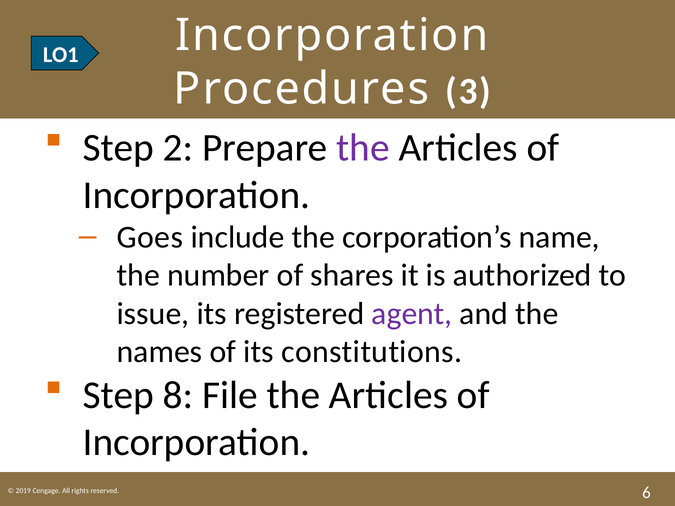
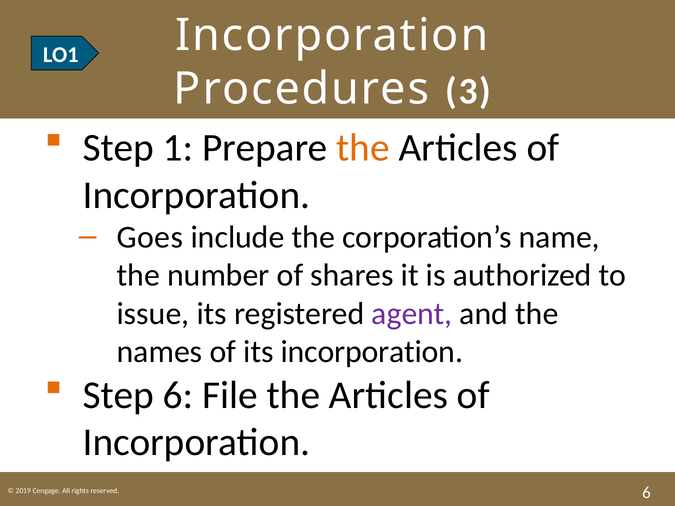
2: 2 -> 1
the at (363, 148) colour: purple -> orange
its constitutions: constitutions -> incorporation
Step 8: 8 -> 6
